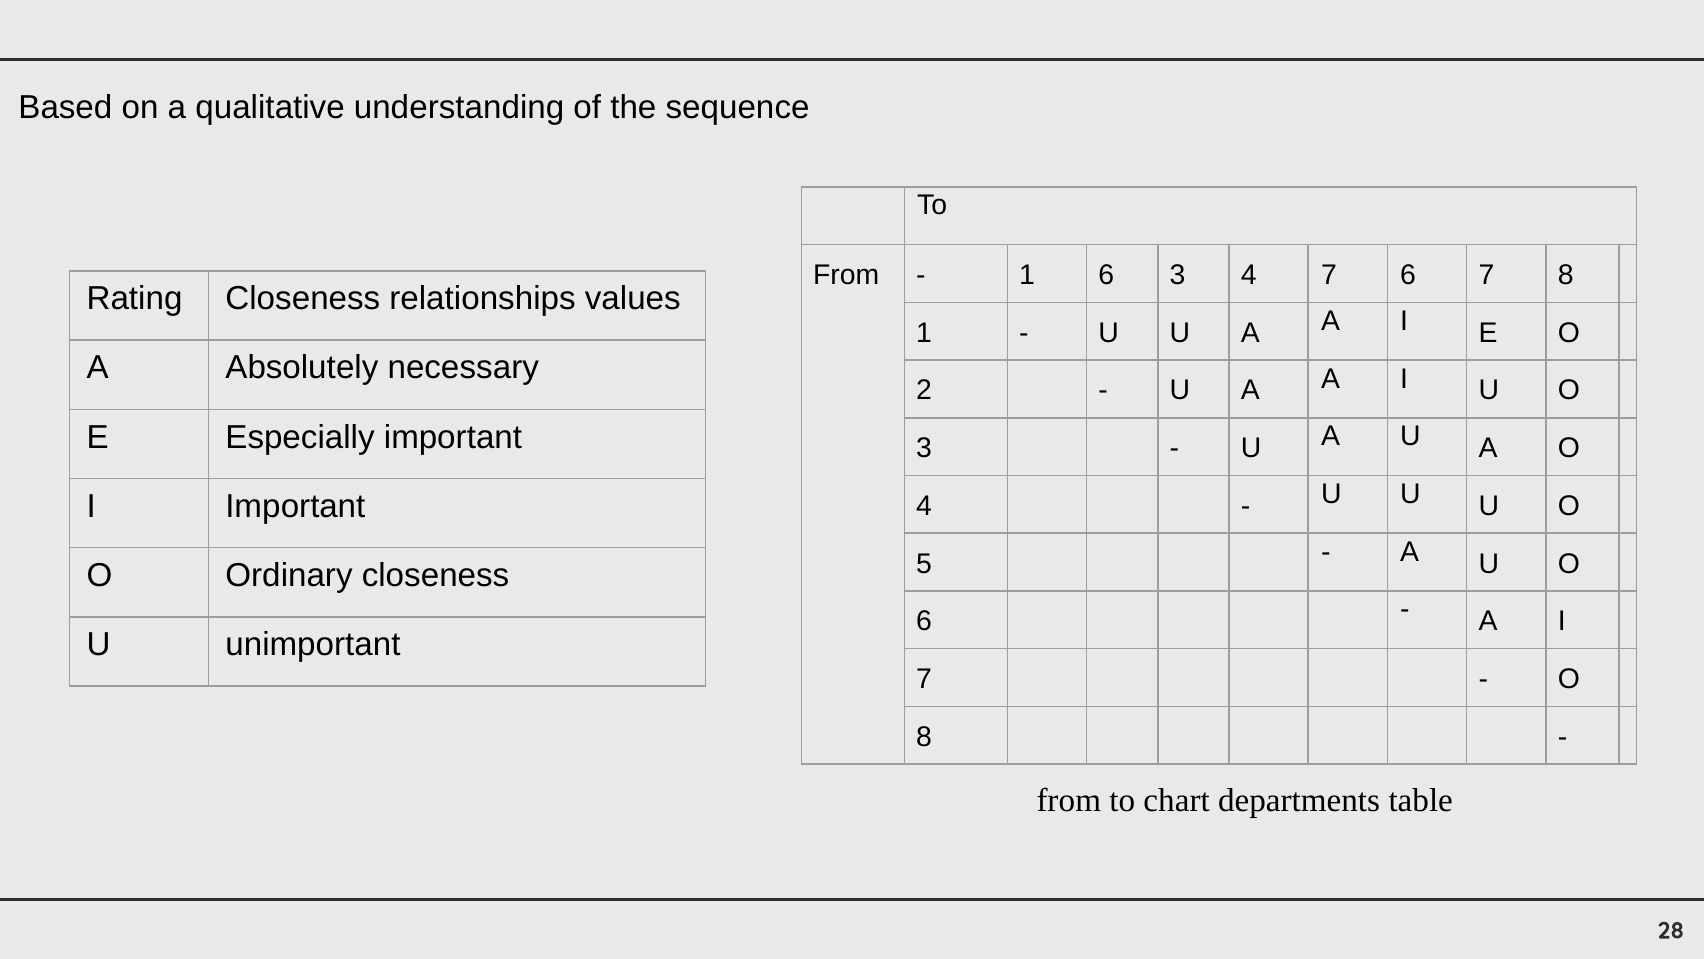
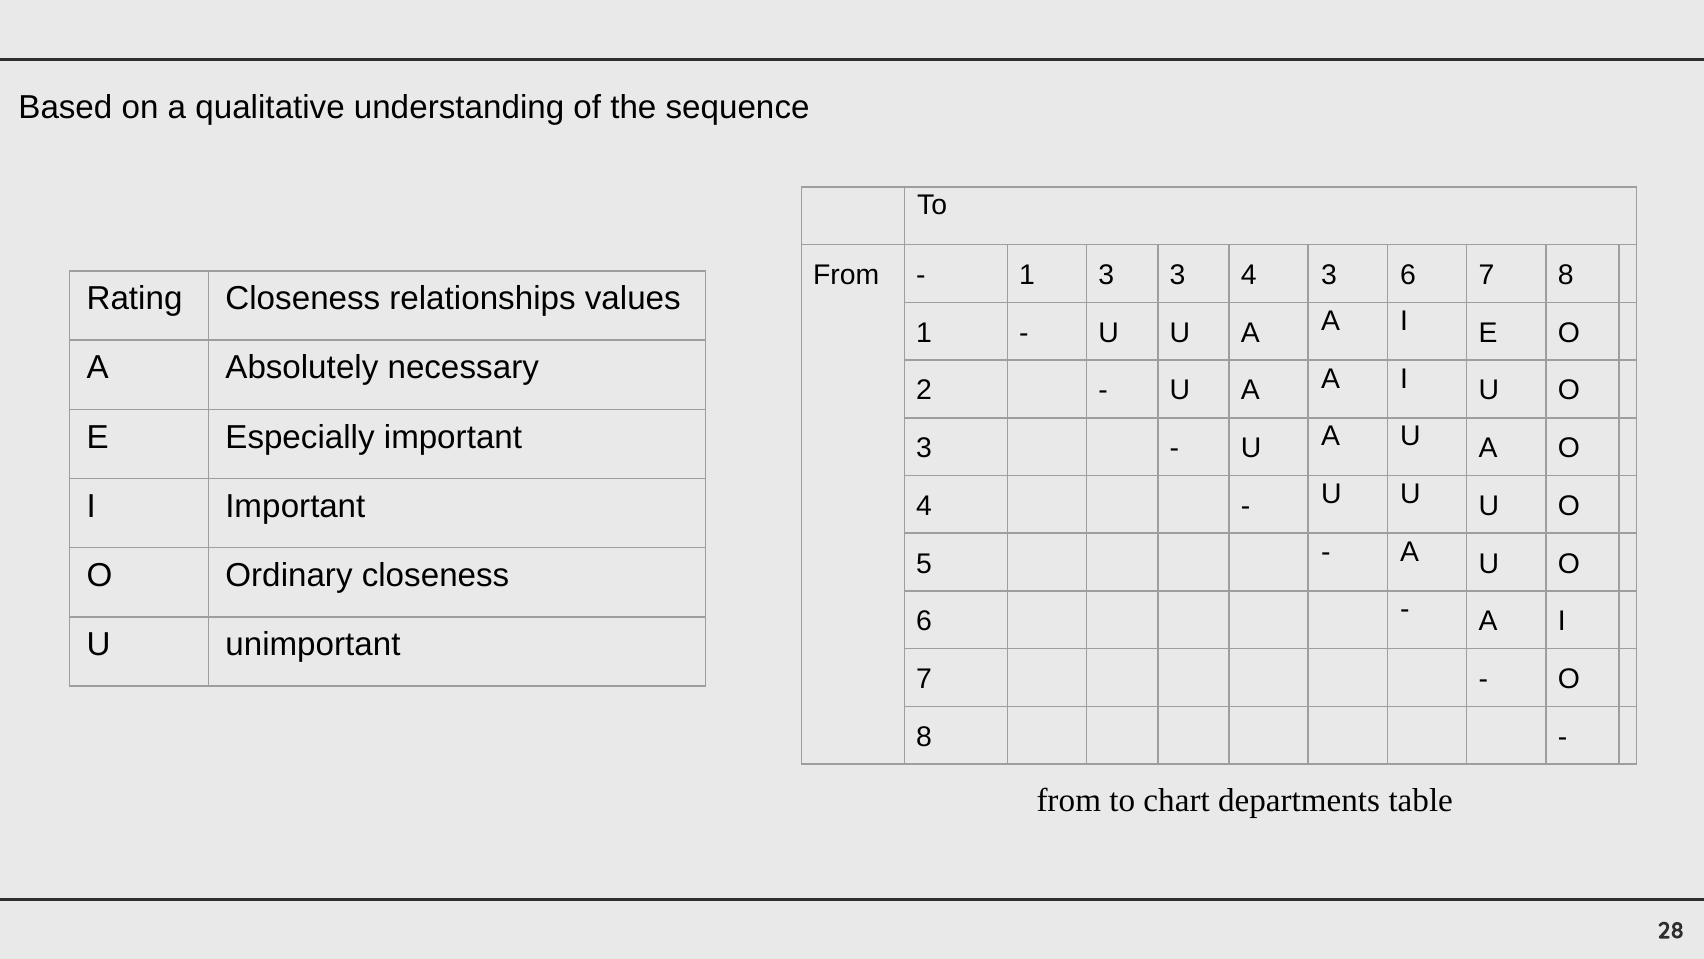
1 6: 6 -> 3
4 7: 7 -> 3
